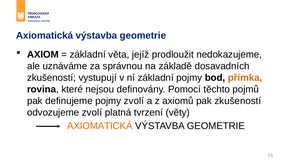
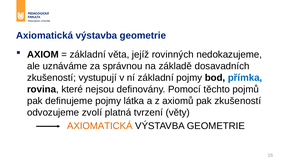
prodloužit: prodloužit -> rovinných
přímka colour: orange -> blue
pojmy zvolí: zvolí -> látka
